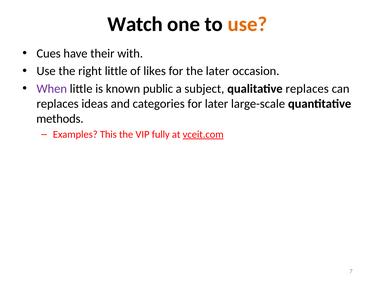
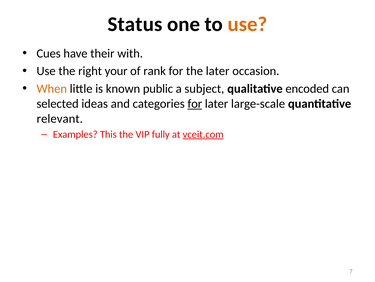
Watch: Watch -> Status
right little: little -> your
likes: likes -> rank
When colour: purple -> orange
qualitative replaces: replaces -> encoded
replaces at (58, 103): replaces -> selected
for at (195, 103) underline: none -> present
methods: methods -> relevant
